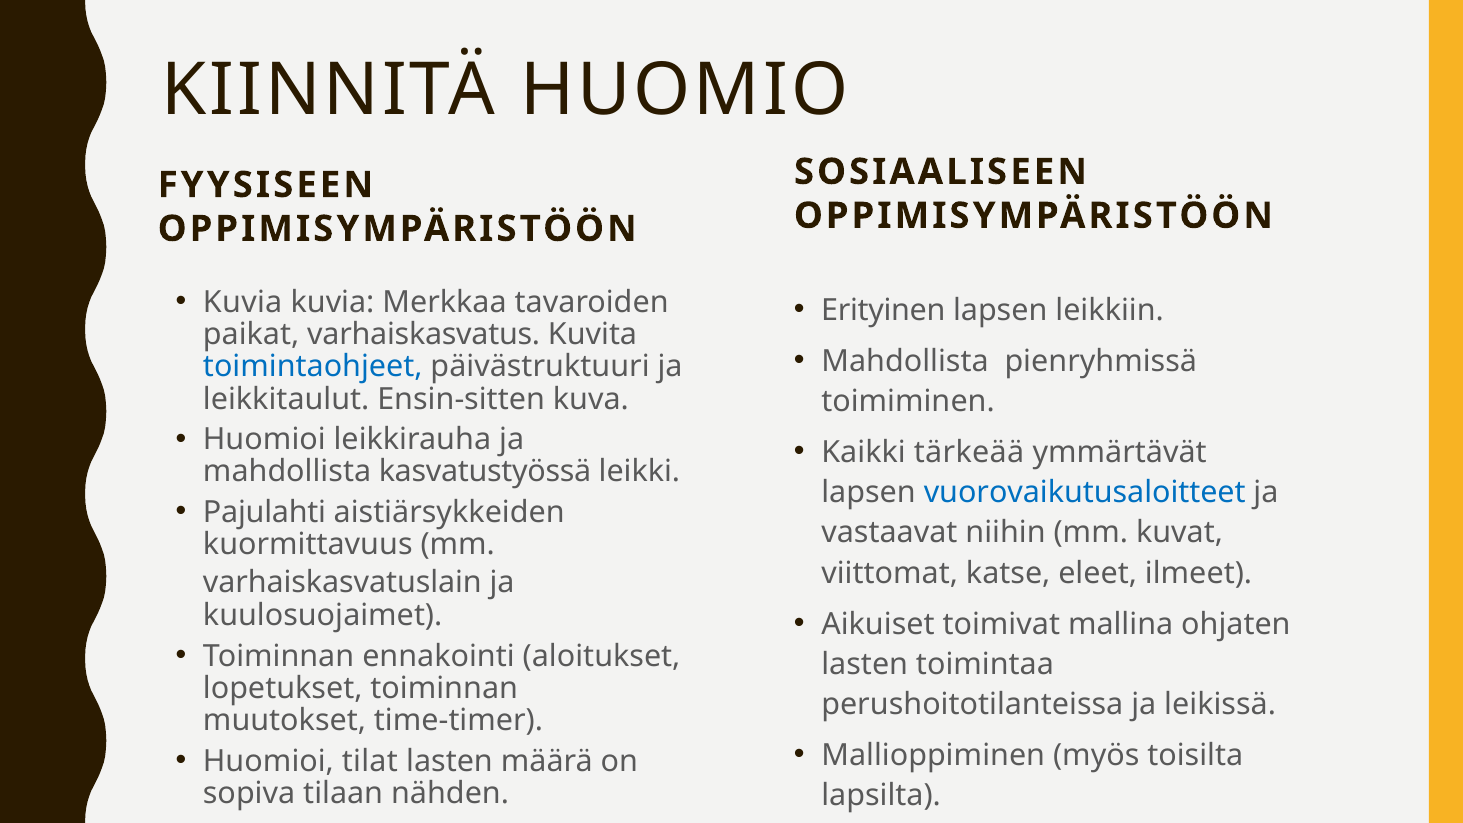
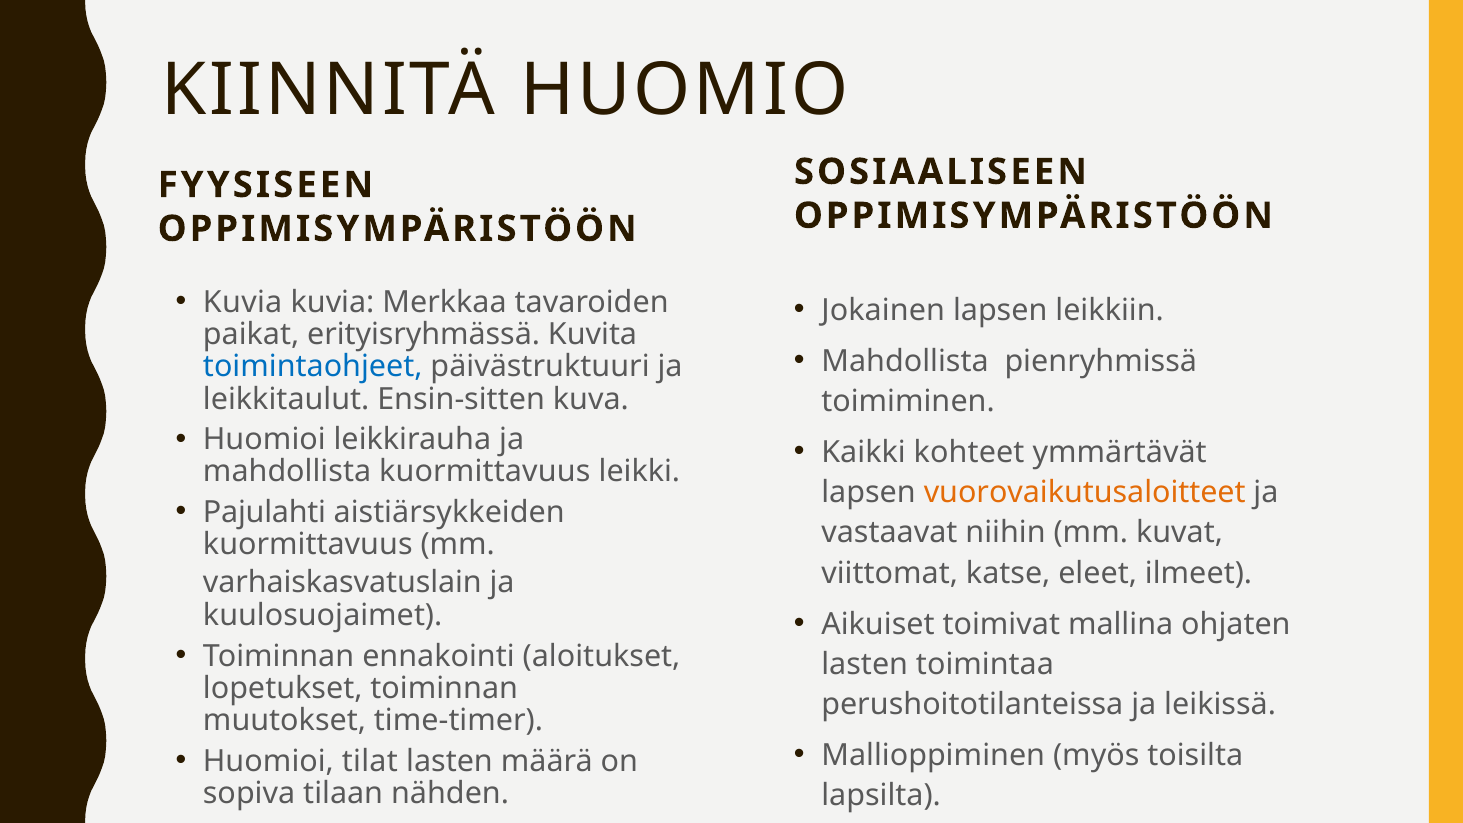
Erityinen: Erityinen -> Jokainen
varhaiskasvatus: varhaiskasvatus -> erityisryhmässä
tärkeää: tärkeää -> kohteet
mahdollista kasvatustyössä: kasvatustyössä -> kuormittavuus
vuorovaikutusaloitteet colour: blue -> orange
